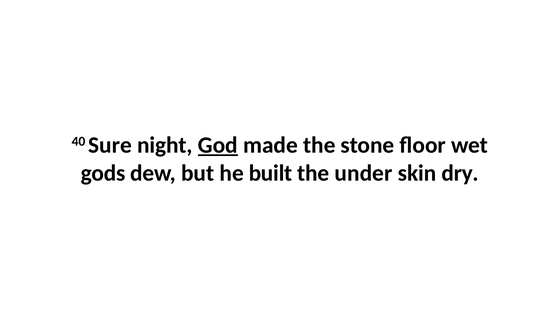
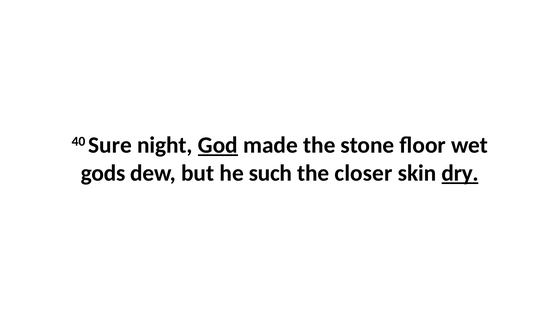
built: built -> such
under: under -> closer
dry underline: none -> present
